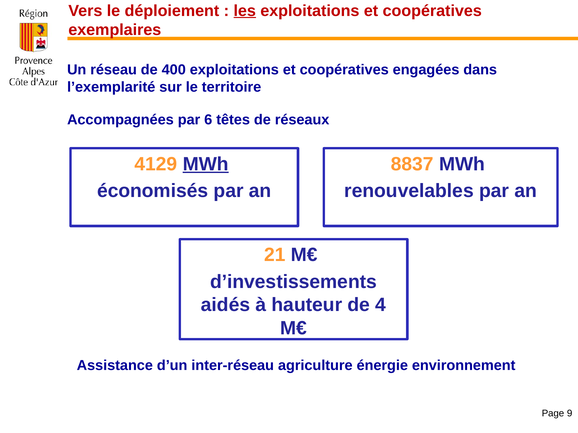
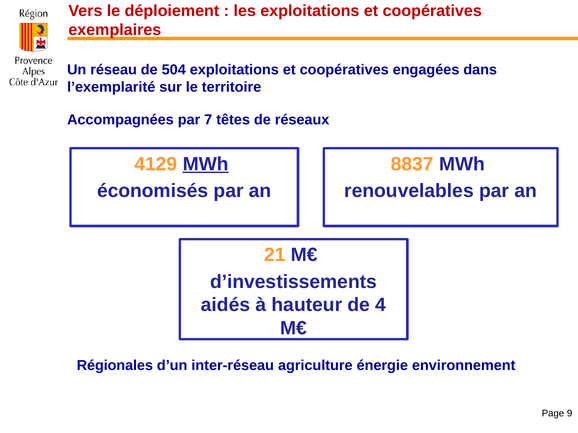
les underline: present -> none
400: 400 -> 504
6: 6 -> 7
Assistance: Assistance -> Régionales
